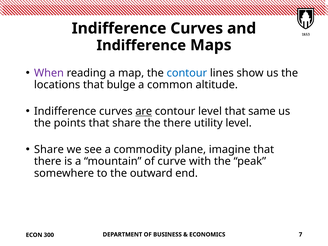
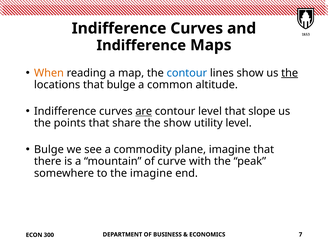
When colour: purple -> orange
the at (290, 73) underline: none -> present
same: same -> slope
the there: there -> show
Share at (49, 150): Share -> Bulge
the outward: outward -> imagine
